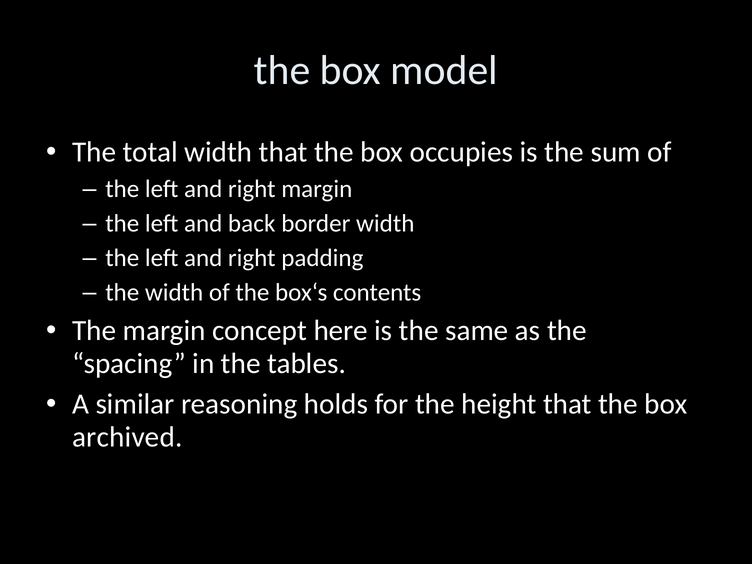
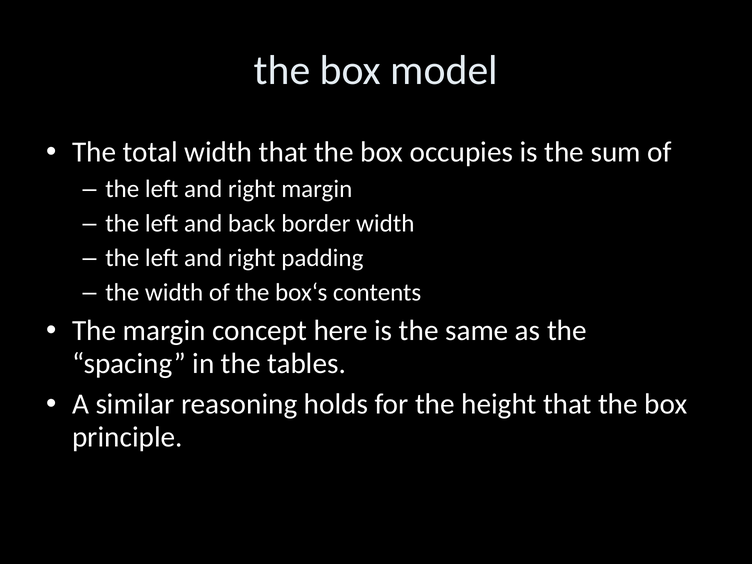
archived: archived -> principle
